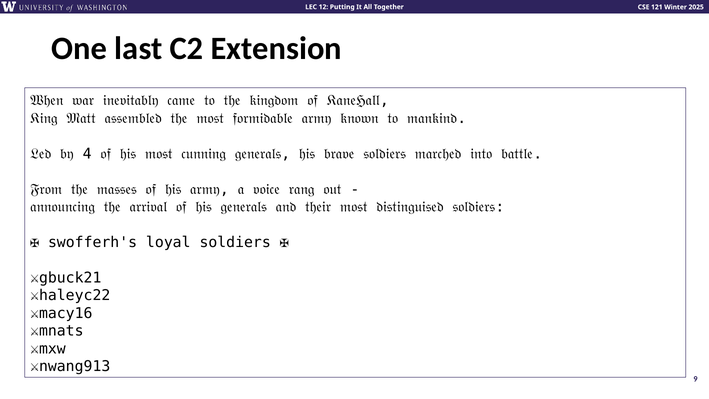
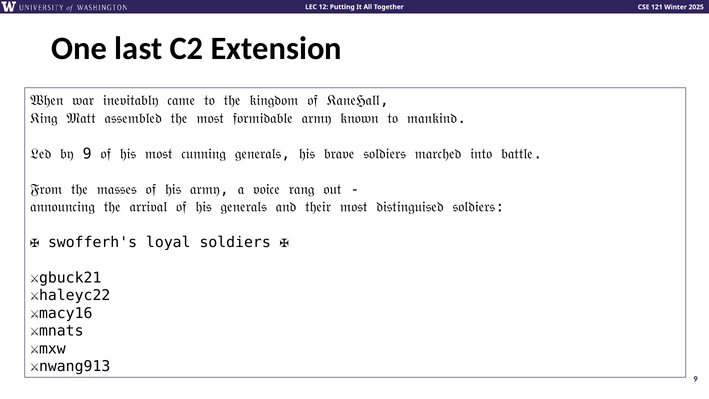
𝔟𝔶 4: 4 -> 9
